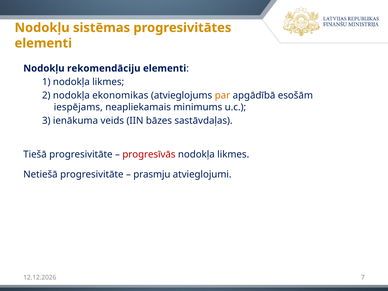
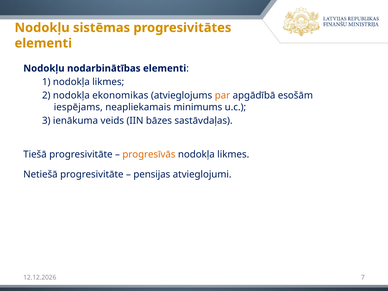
rekomendāciju: rekomendāciju -> nodarbinātības
progresīvās colour: red -> orange
prasmju: prasmju -> pensijas
